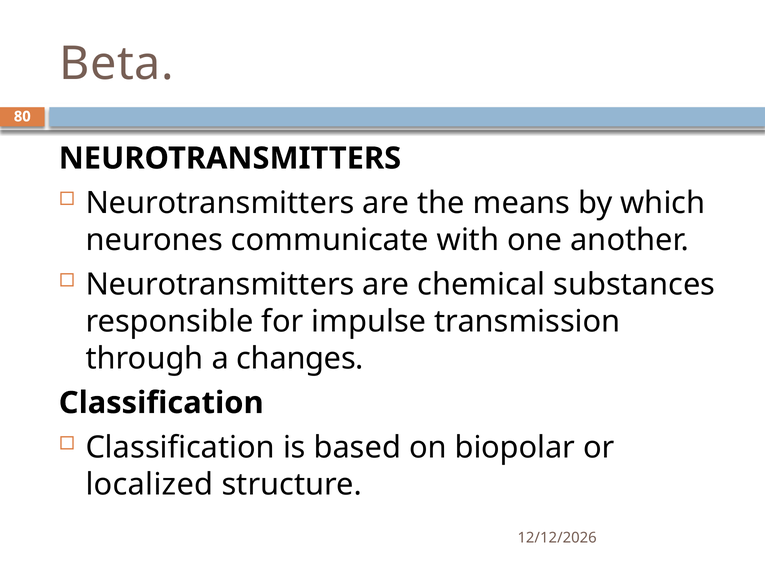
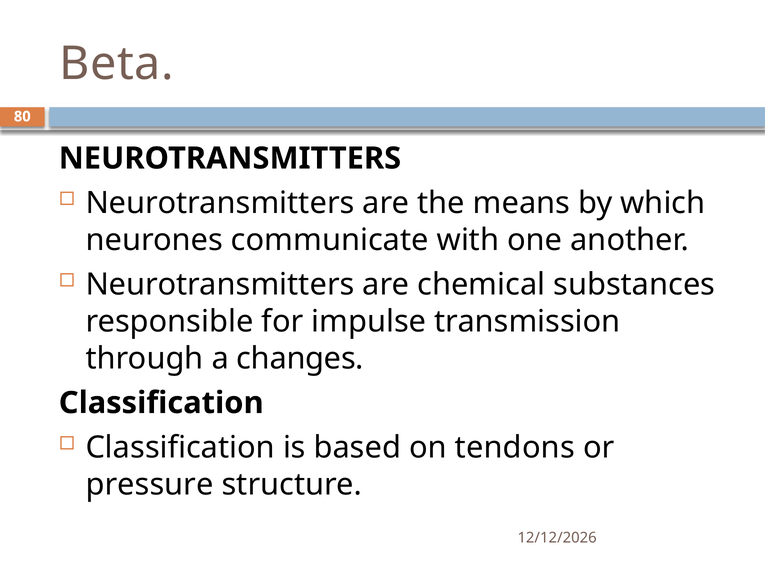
biopolar: biopolar -> tendons
localized: localized -> pressure
